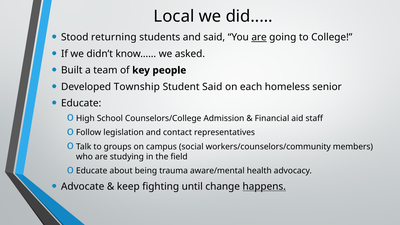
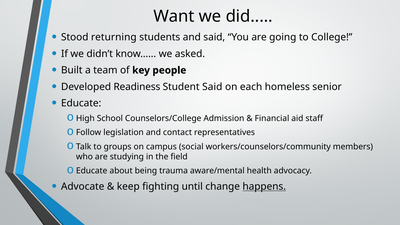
Local: Local -> Want
are at (259, 37) underline: present -> none
Township: Township -> Readiness
